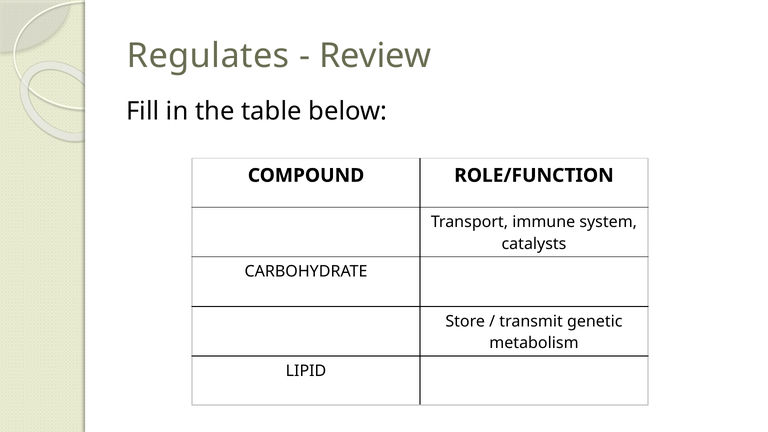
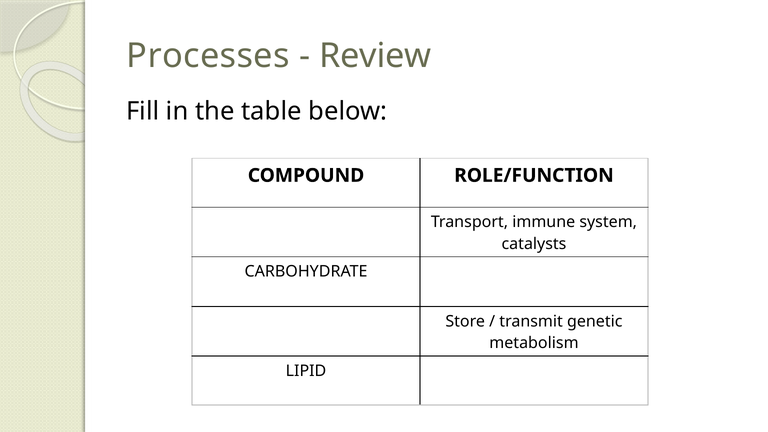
Regulates: Regulates -> Processes
